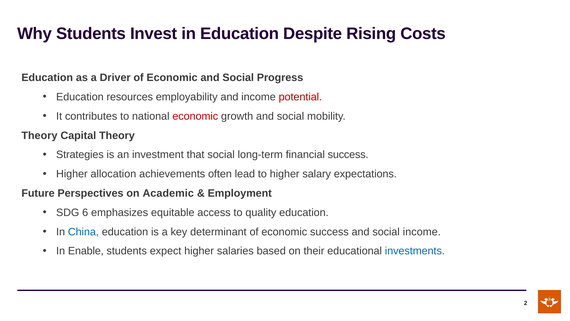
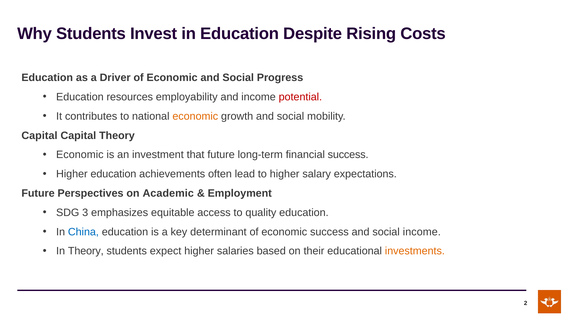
economic at (195, 116) colour: red -> orange
Theory at (39, 135): Theory -> Capital
Strategies at (80, 155): Strategies -> Economic
that social: social -> future
Higher allocation: allocation -> education
6: 6 -> 3
In Enable: Enable -> Theory
investments colour: blue -> orange
